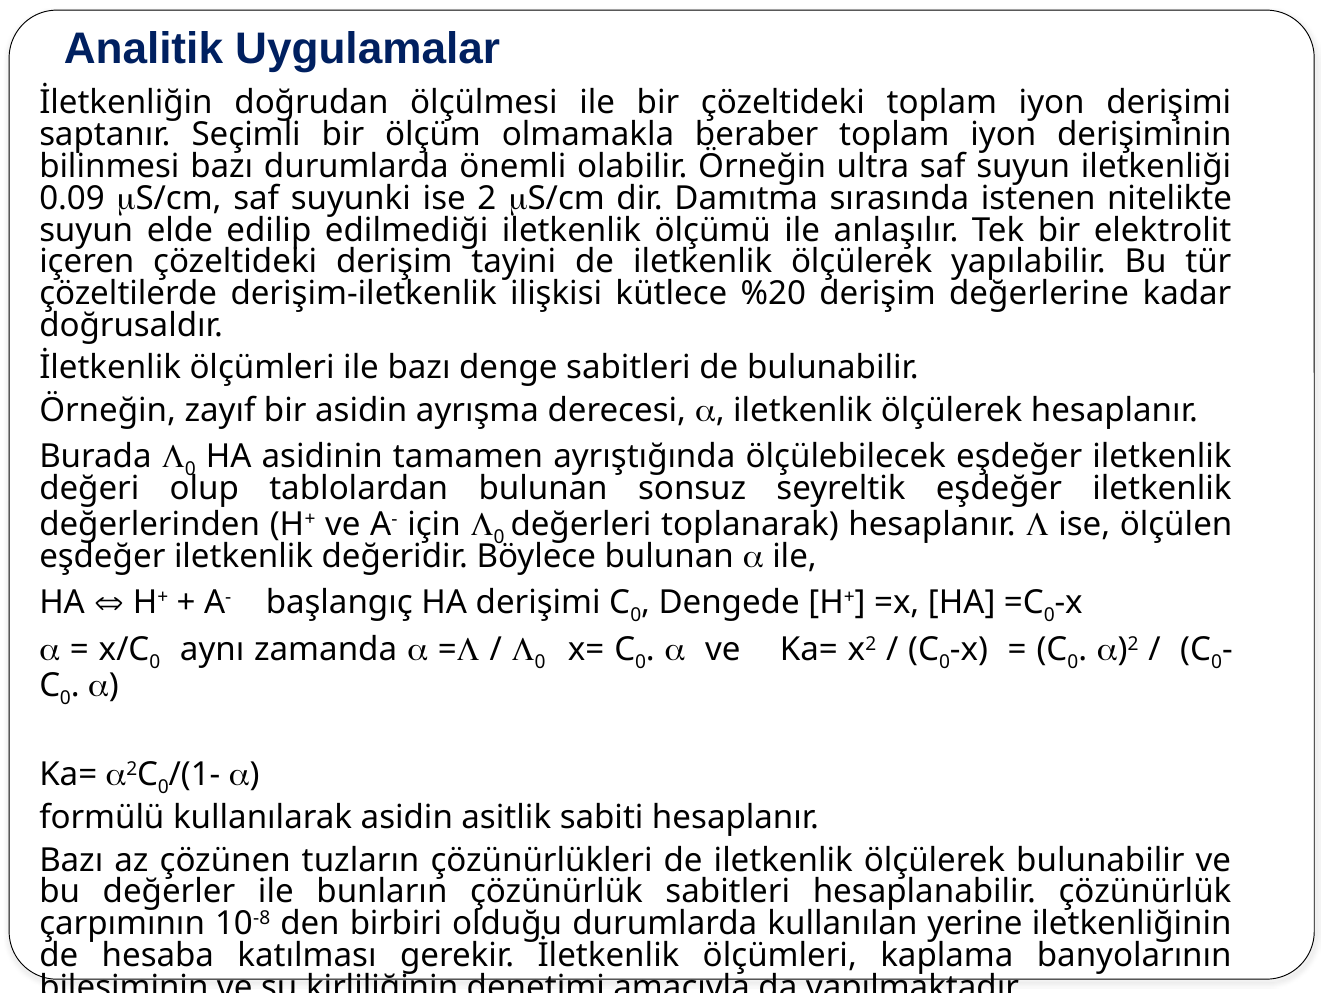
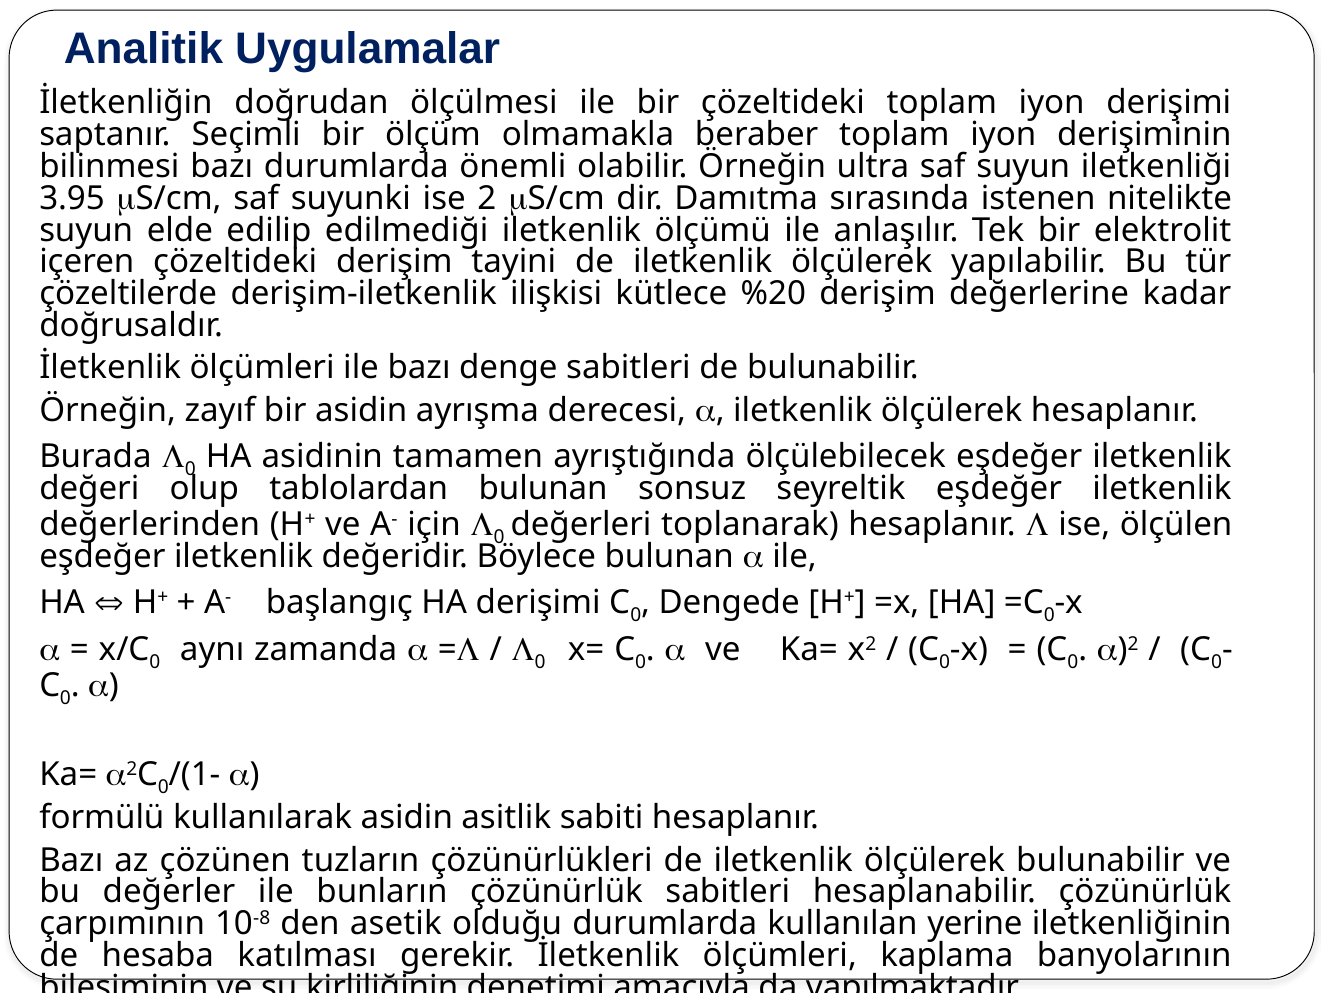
0.09: 0.09 -> 3.95
birbiri: birbiri -> asetik
